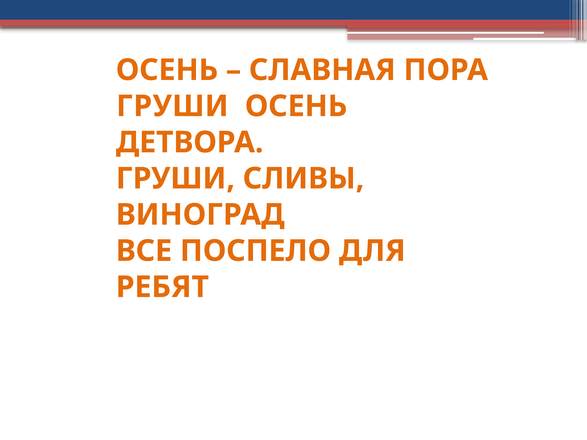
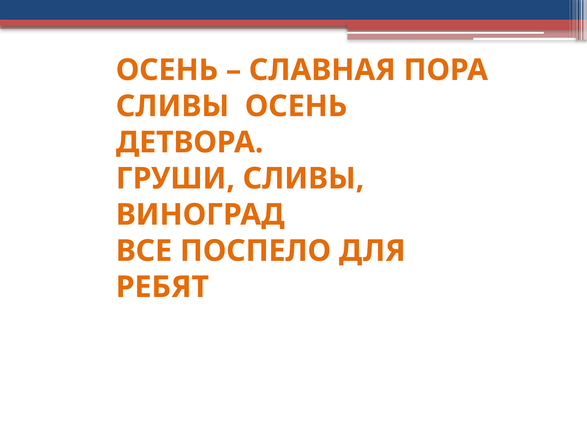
ГРУШИ at (172, 106): ГРУШИ -> СЛИВЫ
